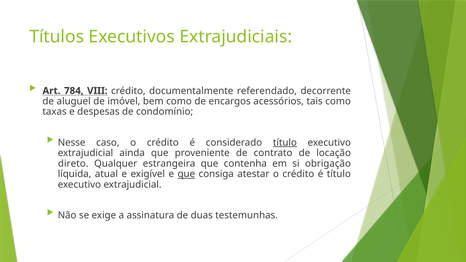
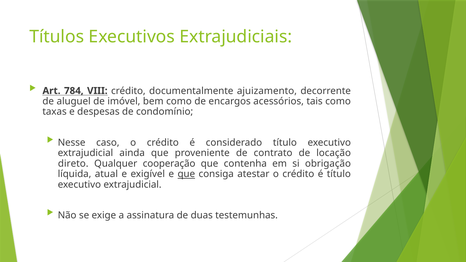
referendado: referendado -> ajuizamento
título at (285, 143) underline: present -> none
estrangeira: estrangeira -> cooperação
